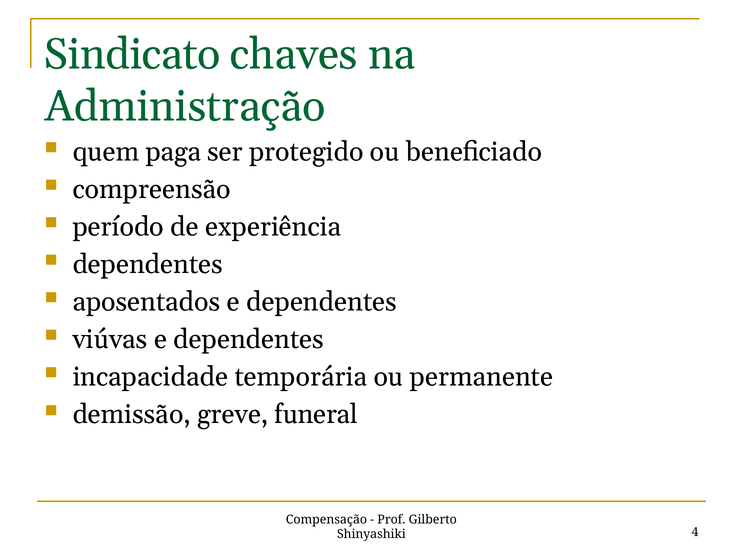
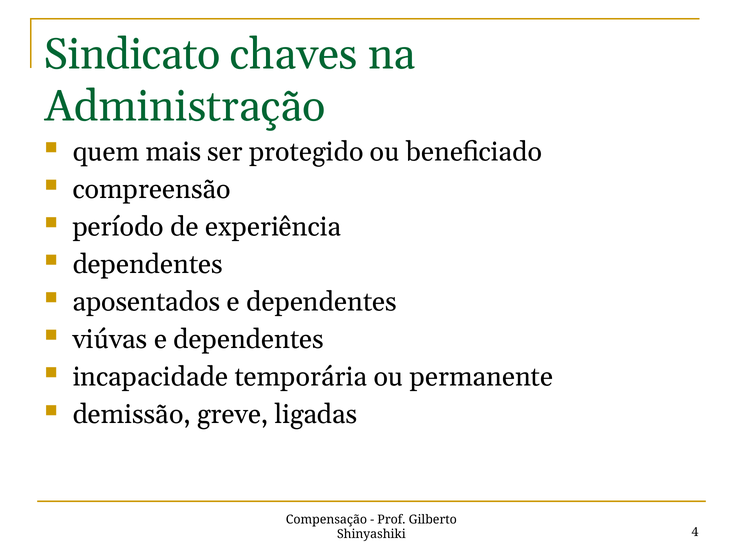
paga: paga -> mais
funeral: funeral -> ligadas
